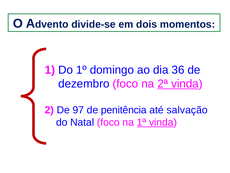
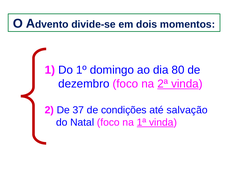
36: 36 -> 80
97: 97 -> 37
penitência: penitência -> condições
